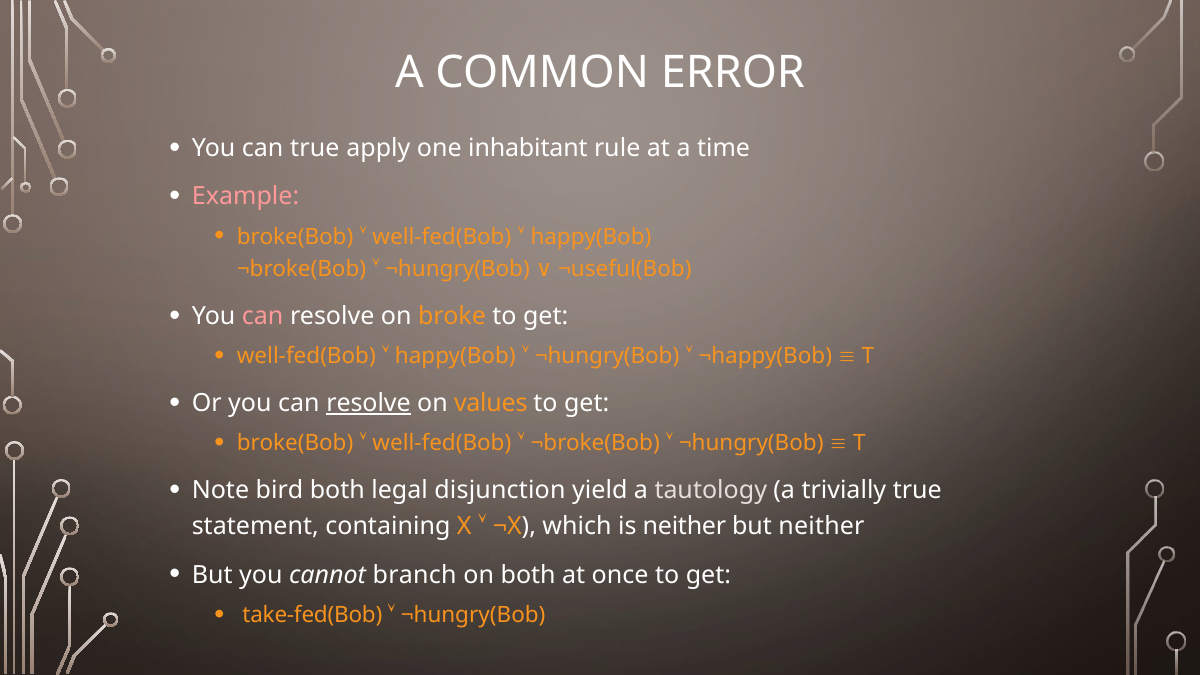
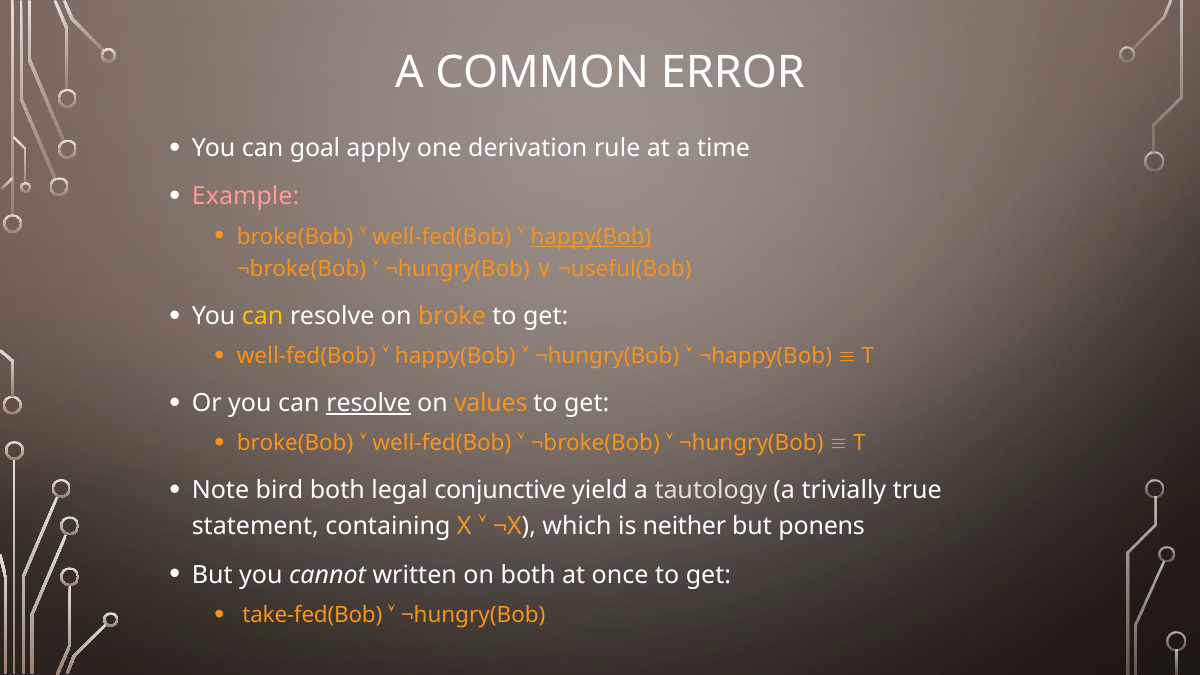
can true: true -> goal
inhabitant: inhabitant -> derivation
happy(Bob at (591, 237) underline: none -> present
can at (263, 316) colour: pink -> yellow
disjunction: disjunction -> conjunctive
but neither: neither -> ponens
branch: branch -> written
